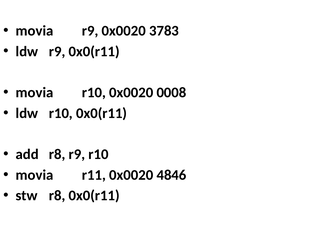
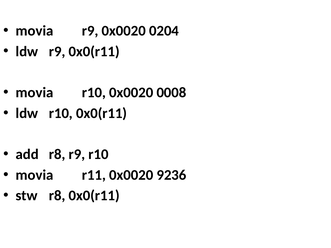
3783: 3783 -> 0204
4846: 4846 -> 9236
